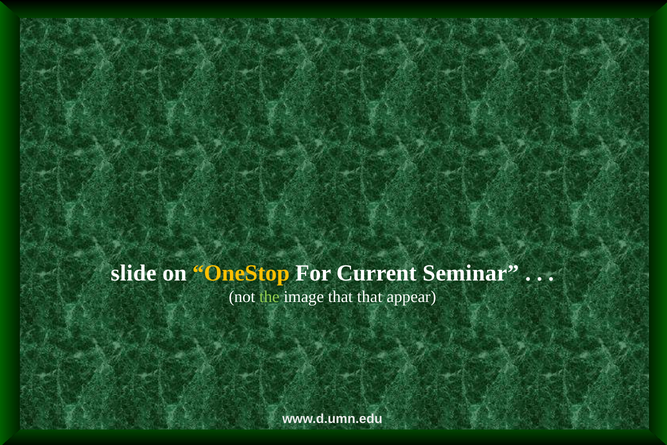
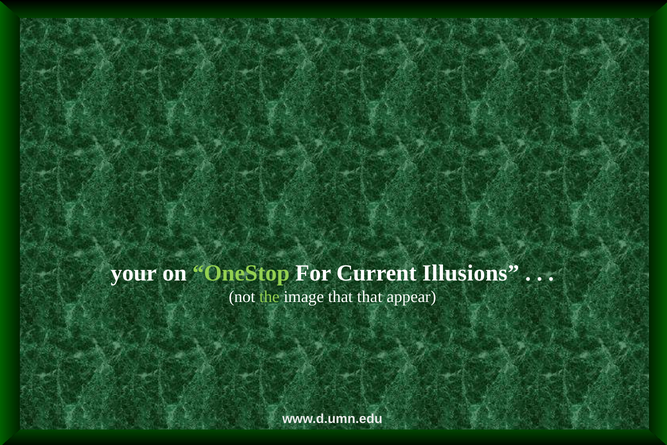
slide: slide -> your
OneStop colour: yellow -> light green
Seminar: Seminar -> Illusions
